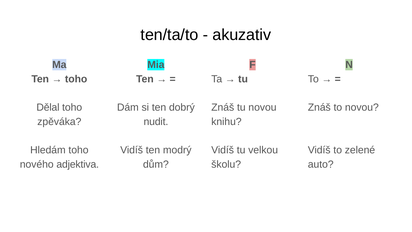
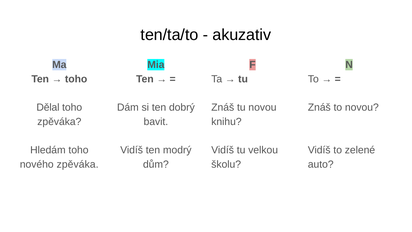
nudit: nudit -> bavit
nového adjektiva: adjektiva -> zpěváka
